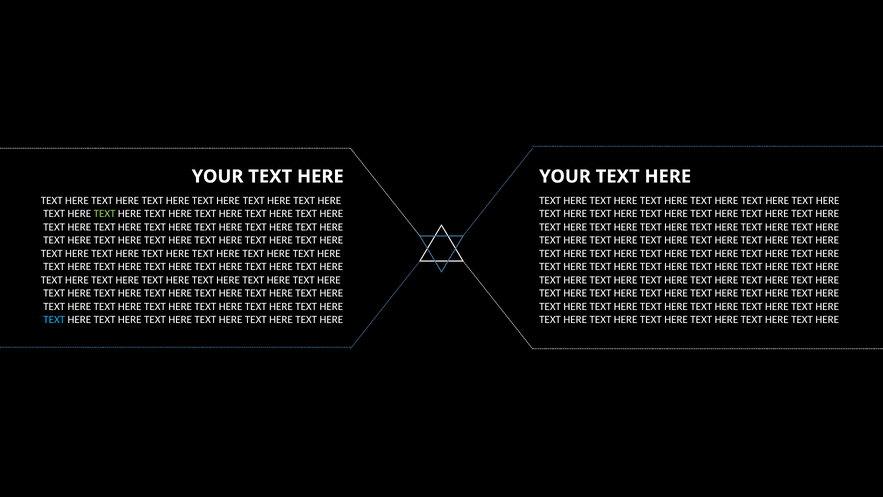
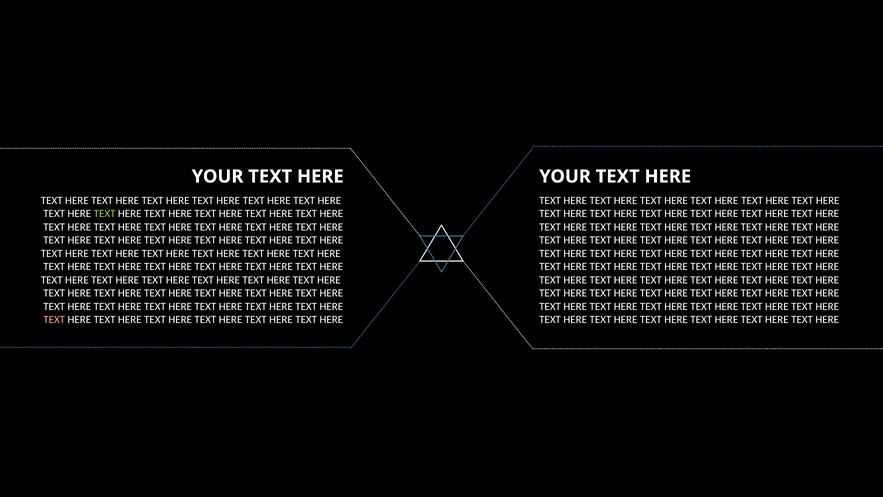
TEXT at (54, 320) colour: light blue -> pink
